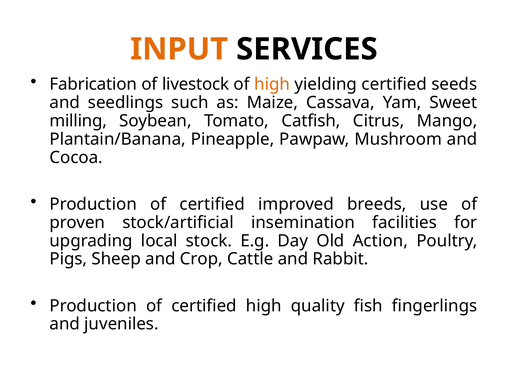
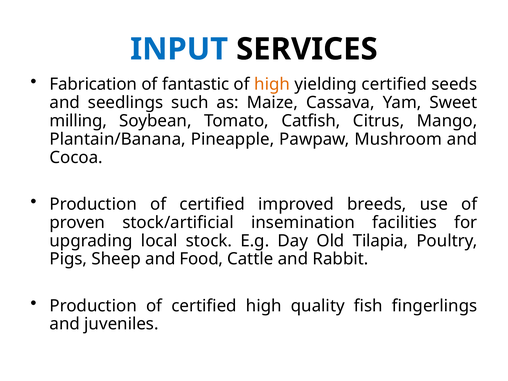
INPUT colour: orange -> blue
livestock: livestock -> fantastic
Action: Action -> Tilapia
Crop: Crop -> Food
